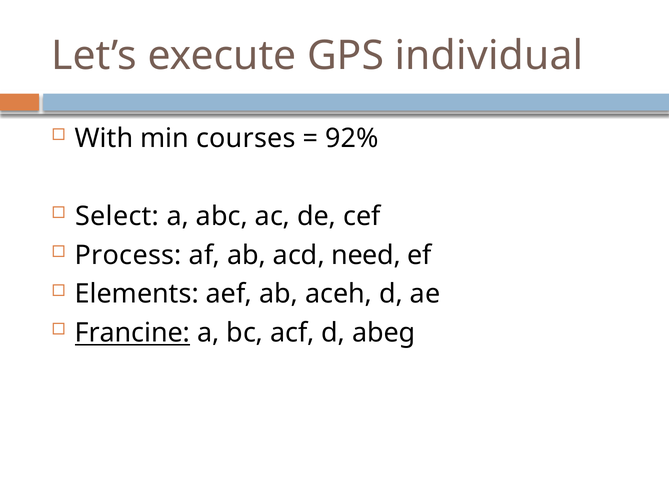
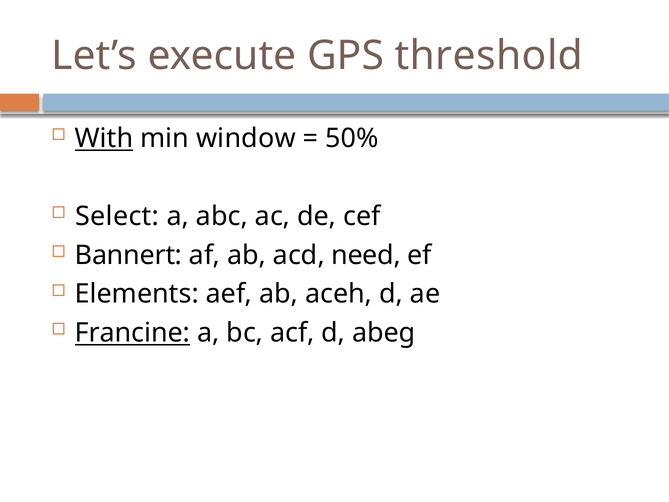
individual: individual -> threshold
With underline: none -> present
courses: courses -> window
92%: 92% -> 50%
Process: Process -> Bannert
